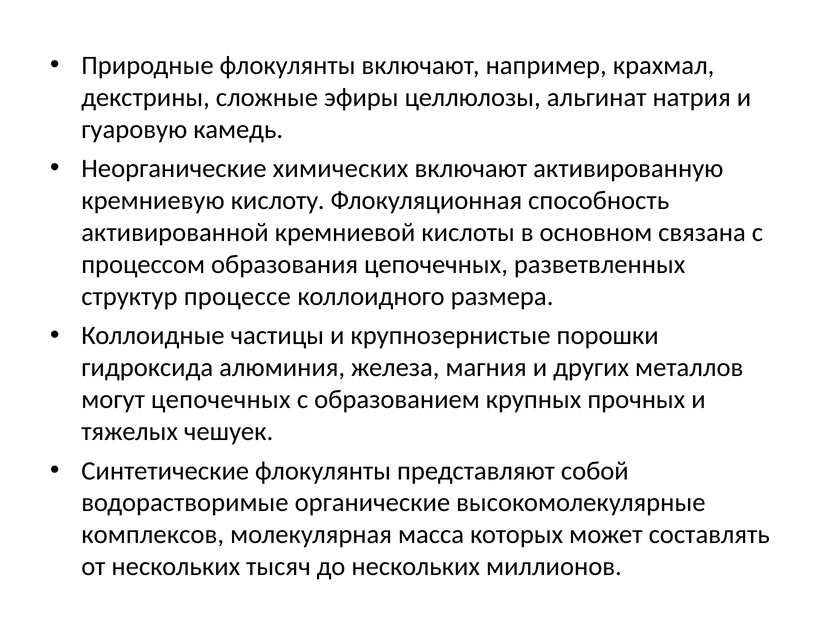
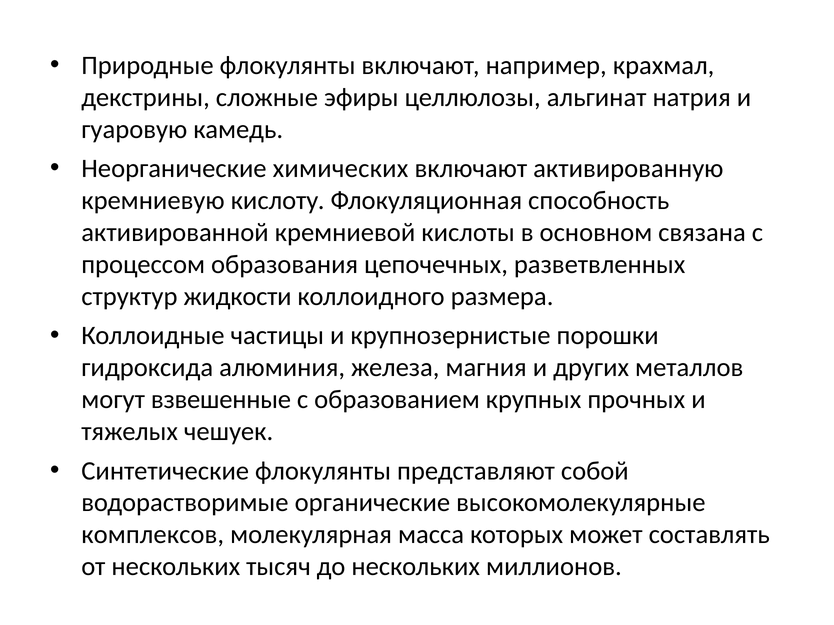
процессе: процессе -> жидкости
могут цепочечных: цепочечных -> взвешенные
